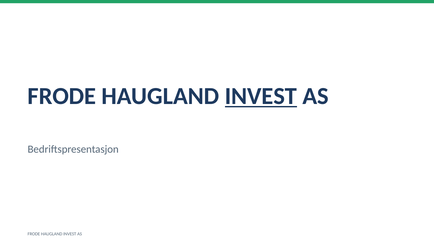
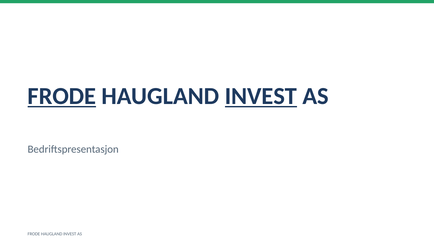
FRODE at (62, 96) underline: none -> present
